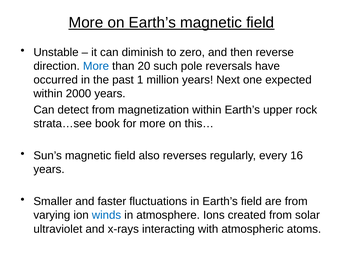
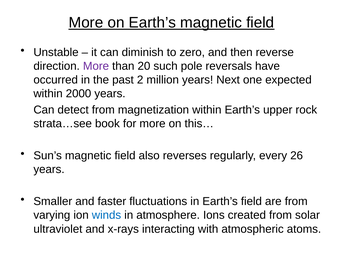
More at (96, 66) colour: blue -> purple
1: 1 -> 2
16: 16 -> 26
